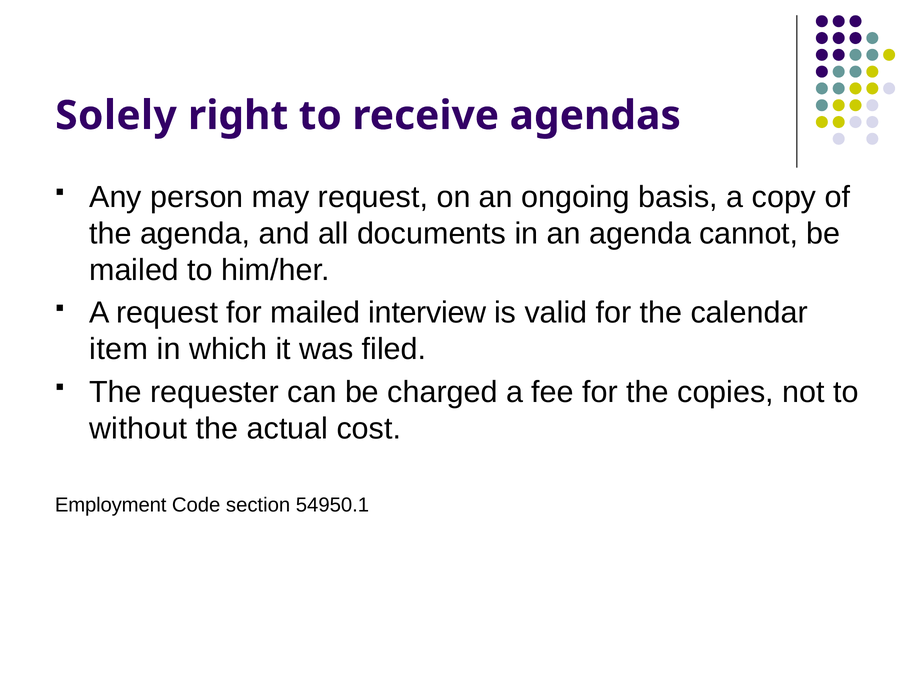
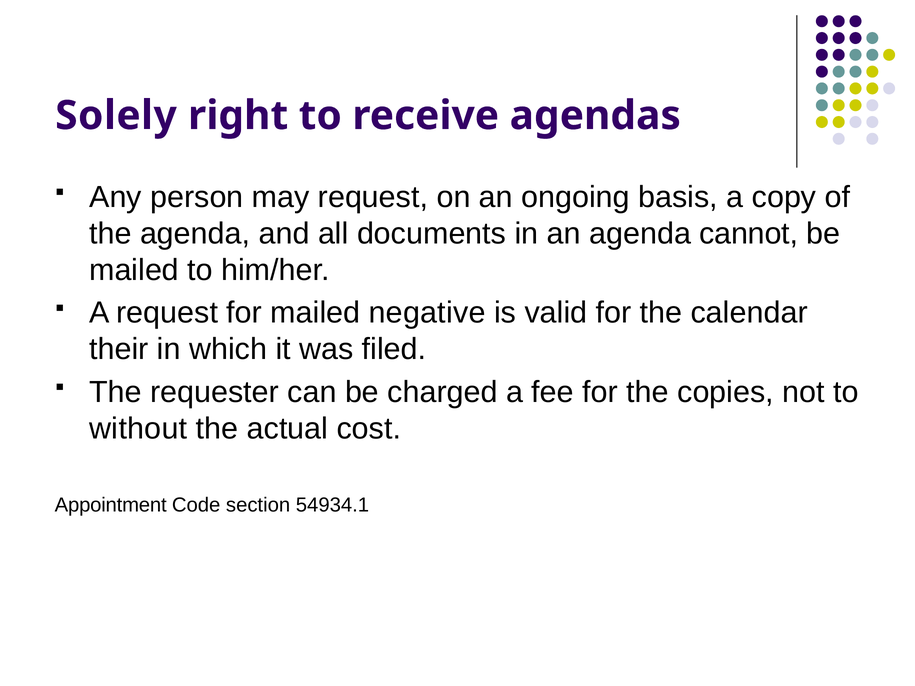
interview: interview -> negative
item: item -> their
Employment: Employment -> Appointment
54950.1: 54950.1 -> 54934.1
